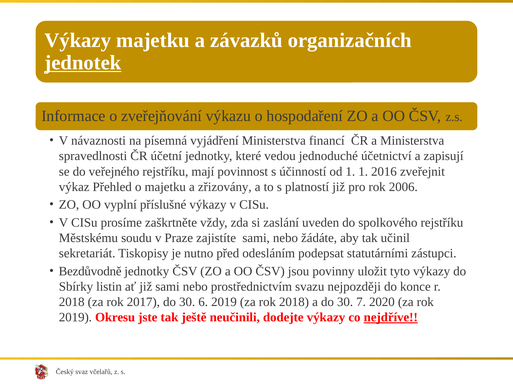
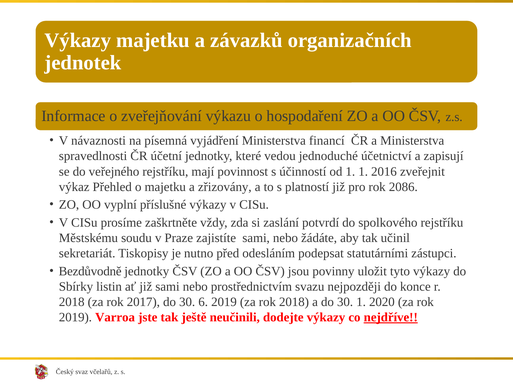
jednotek underline: present -> none
2006: 2006 -> 2086
uveden: uveden -> potvrdí
30 7: 7 -> 1
Okresu: Okresu -> Varroa
